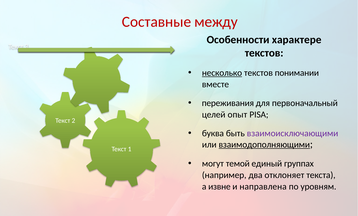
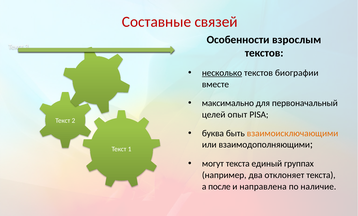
между: между -> связей
характере: характере -> взрослым
понимании: понимании -> биографии
переживания: переживания -> максимально
взаимоисключающими colour: purple -> orange
взаимодополняющими underline: present -> none
могут темой: темой -> текста
извне: извне -> после
уровням: уровням -> наличие
